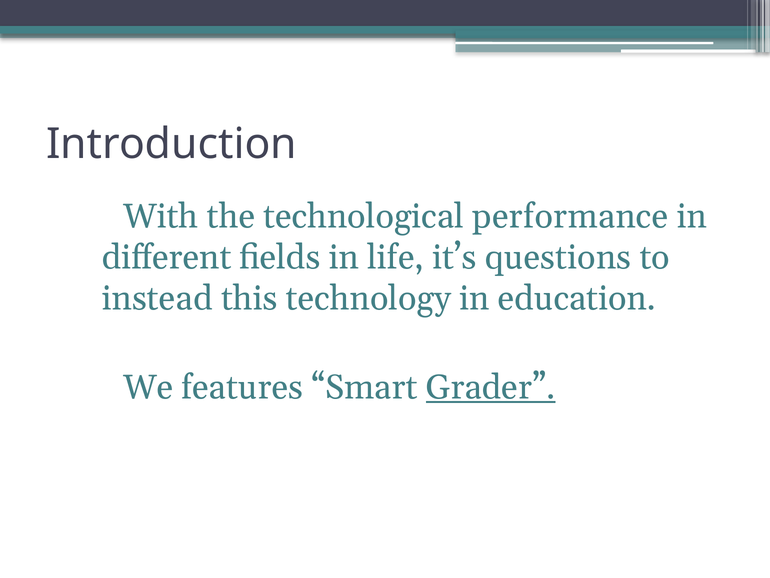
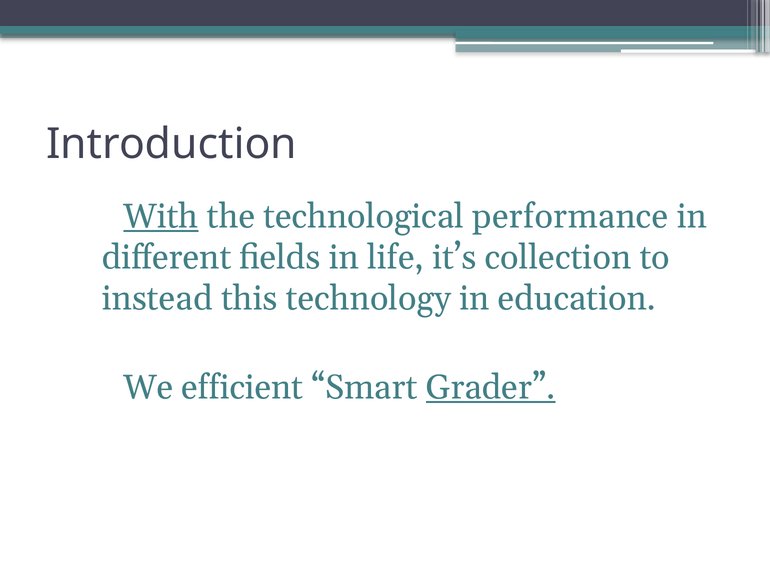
With underline: none -> present
questions: questions -> collection
features: features -> efficient
